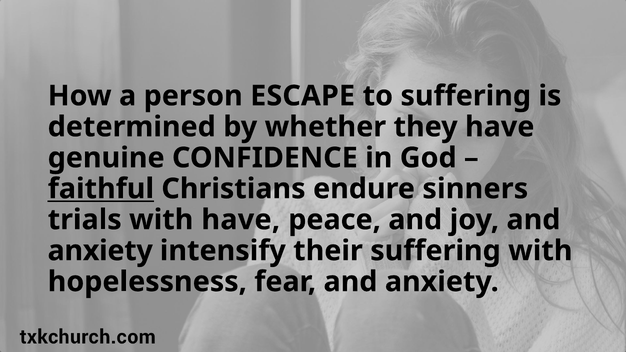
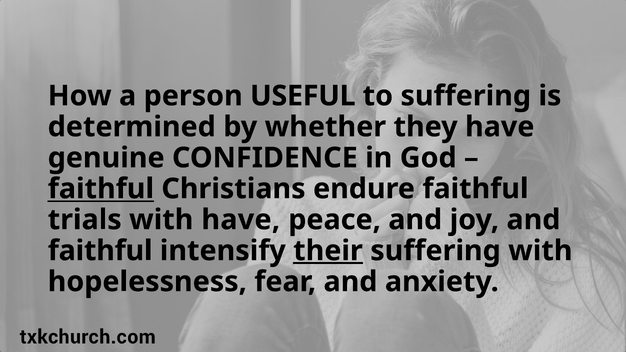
ESCAPE: ESCAPE -> USEFUL
endure sinners: sinners -> faithful
anxiety at (100, 251): anxiety -> faithful
their underline: none -> present
